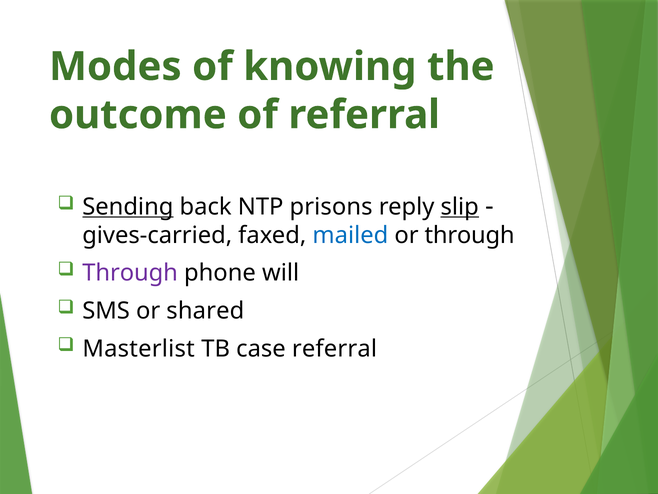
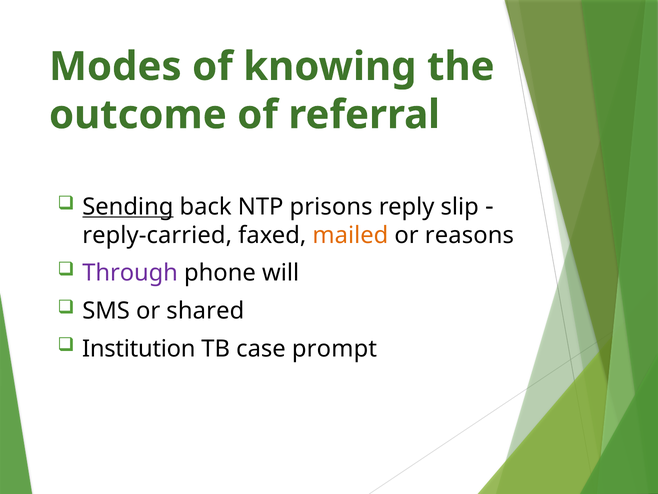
slip underline: present -> none
gives-carried: gives-carried -> reply-carried
mailed colour: blue -> orange
or through: through -> reasons
Masterlist: Masterlist -> Institution
case referral: referral -> prompt
